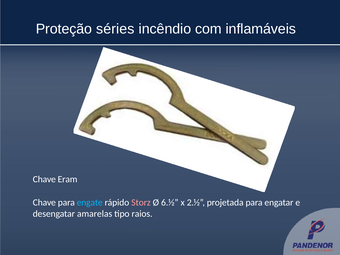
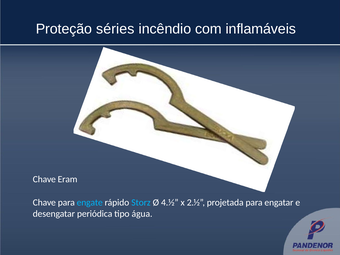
Storz colour: pink -> light blue
6.½: 6.½ -> 4.½
amarelas: amarelas -> periódica
raios: raios -> água
